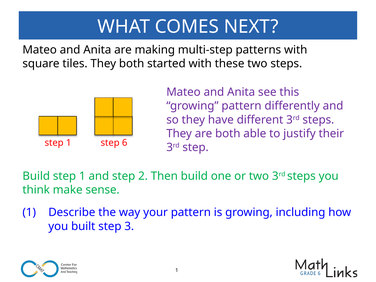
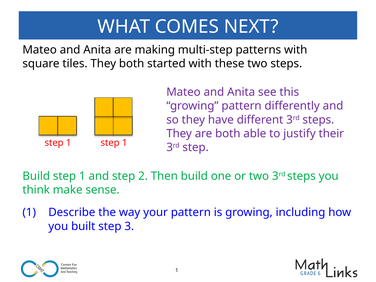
1 step 6: 6 -> 1
